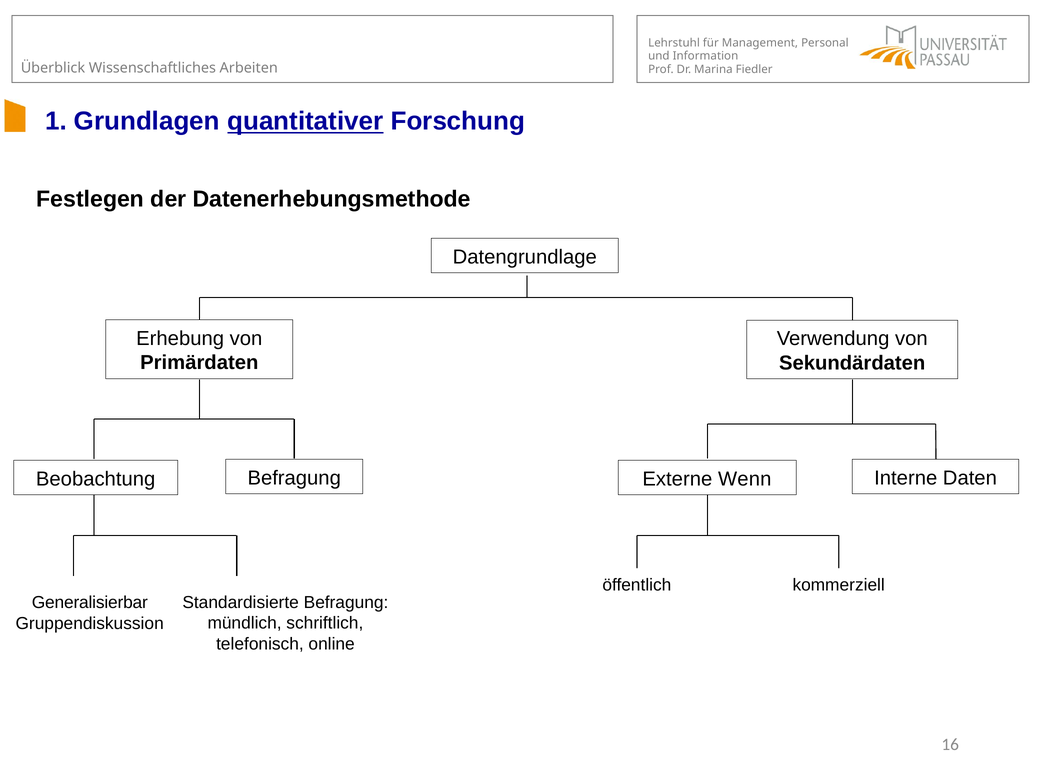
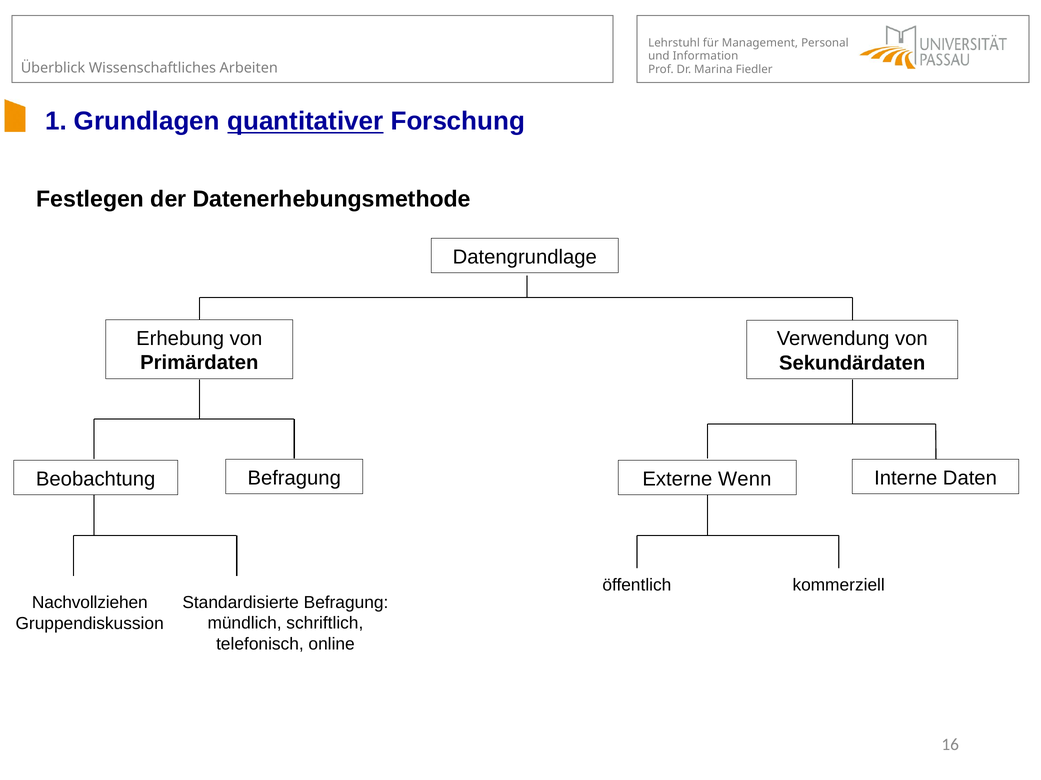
Generalisierbar: Generalisierbar -> Nachvollziehen
